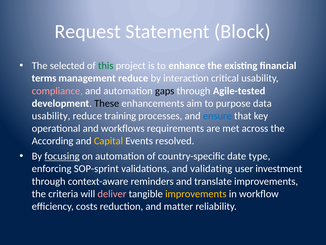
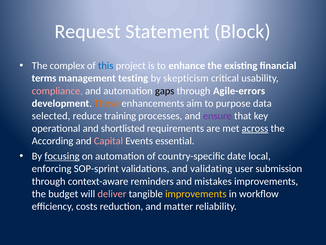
selected: selected -> complex
this colour: green -> blue
management reduce: reduce -> testing
interaction: interaction -> skepticism
Agile-tested: Agile-tested -> Agile-errors
These colour: black -> orange
usability at (51, 116): usability -> selected
ensure colour: blue -> purple
workflows: workflows -> shortlisted
across underline: none -> present
Capital colour: yellow -> pink
resolved: resolved -> essential
type: type -> local
investment: investment -> submission
translate: translate -> mistakes
criteria: criteria -> budget
